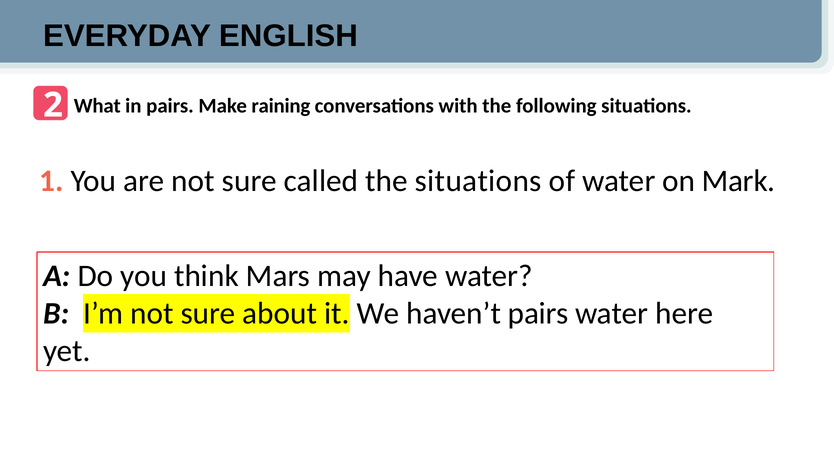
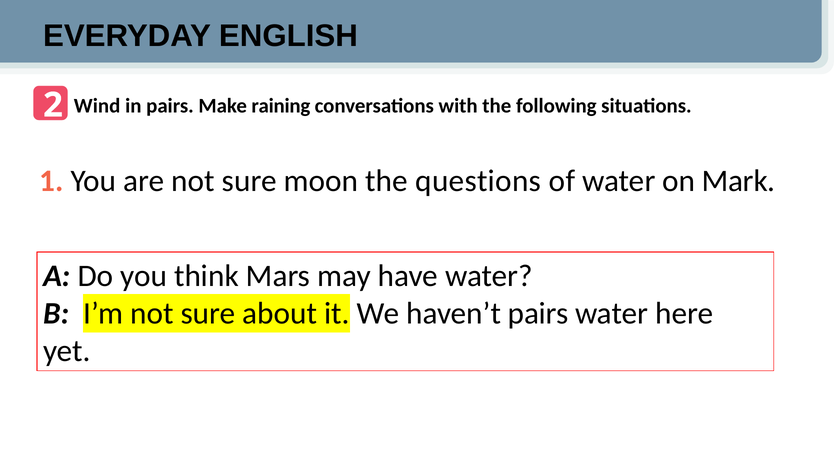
What: What -> Wind
called: called -> moon
the situations: situations -> questions
